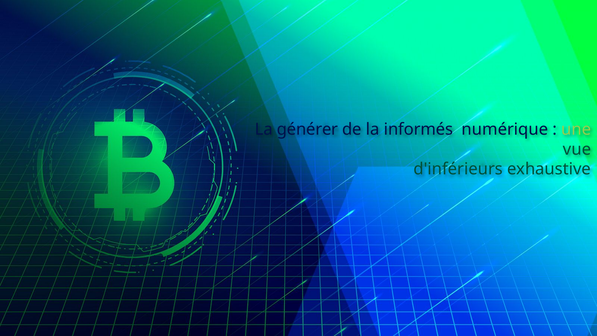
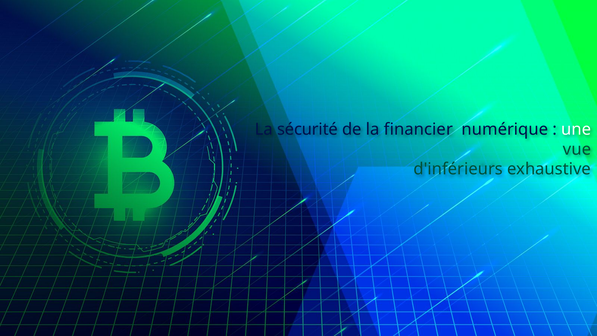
générer: générer -> sécurité
informés: informés -> financier
une colour: light green -> white
